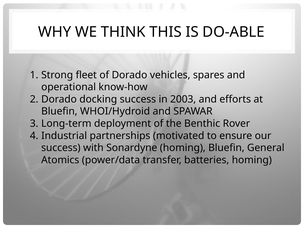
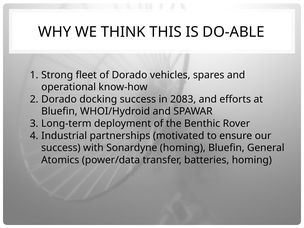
2003: 2003 -> 2083
